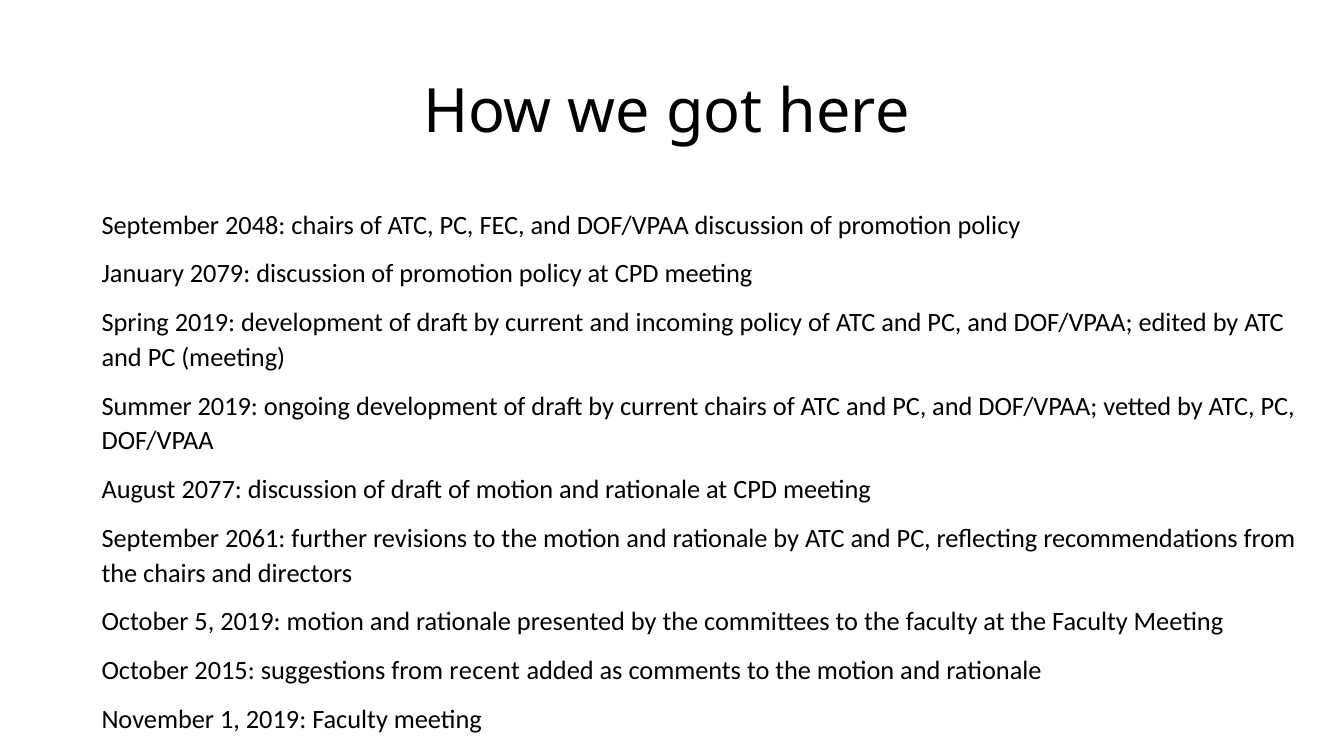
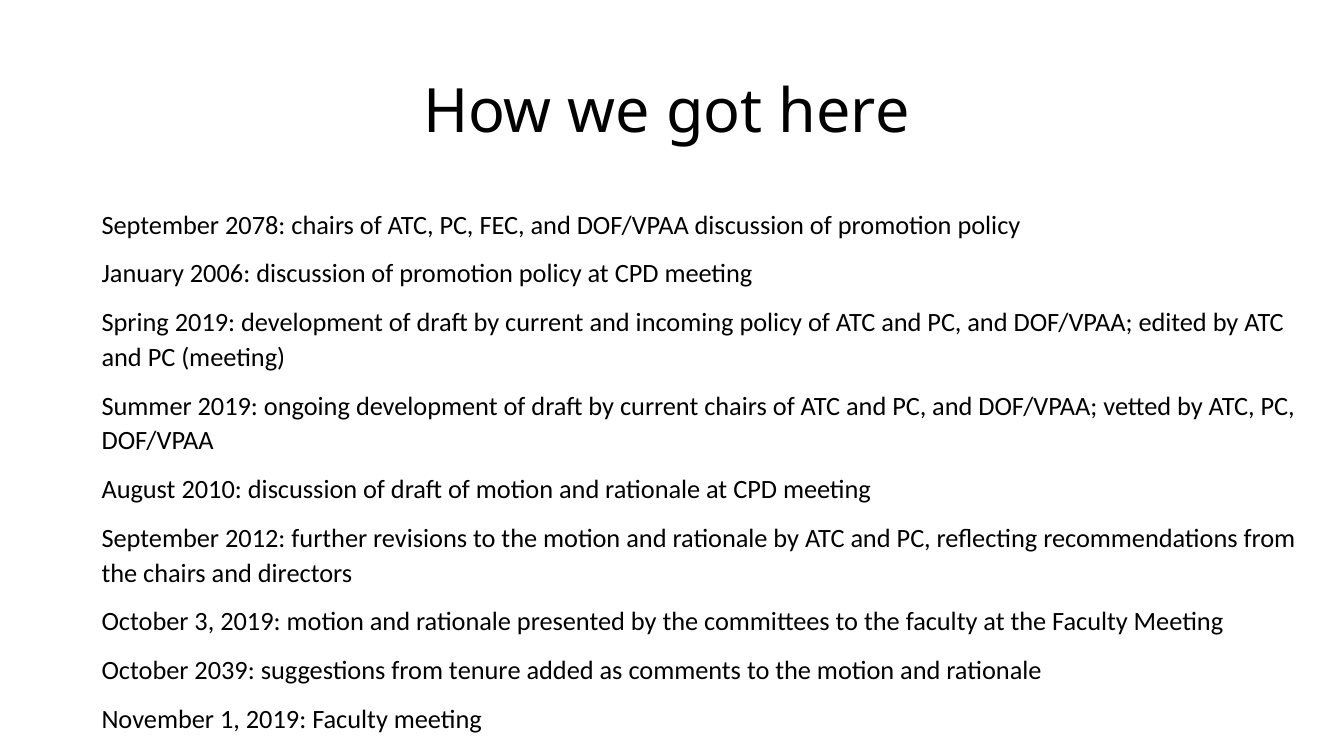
2048: 2048 -> 2078
2079: 2079 -> 2006
2077: 2077 -> 2010
2061: 2061 -> 2012
5: 5 -> 3
2015: 2015 -> 2039
recent: recent -> tenure
